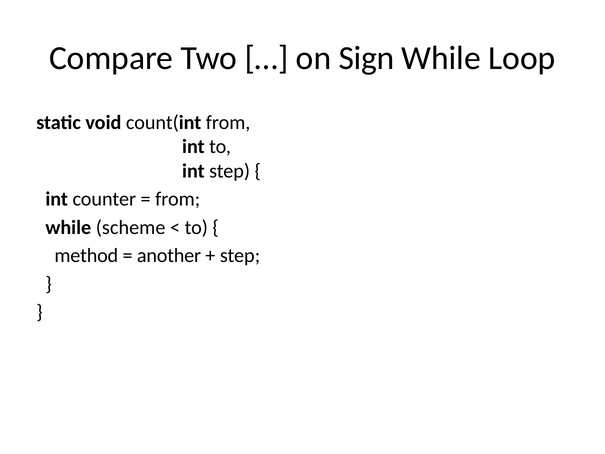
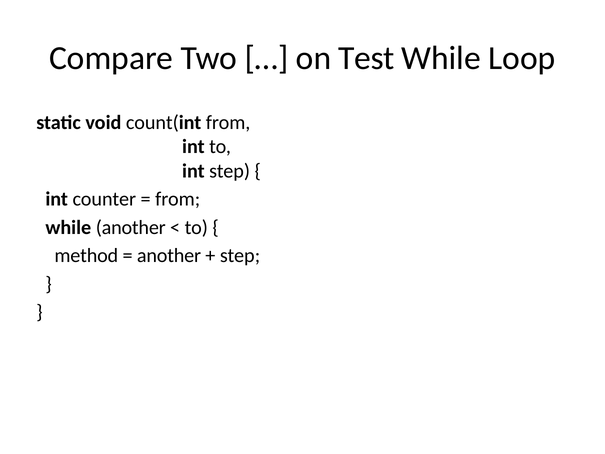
Sign: Sign -> Test
while scheme: scheme -> another
